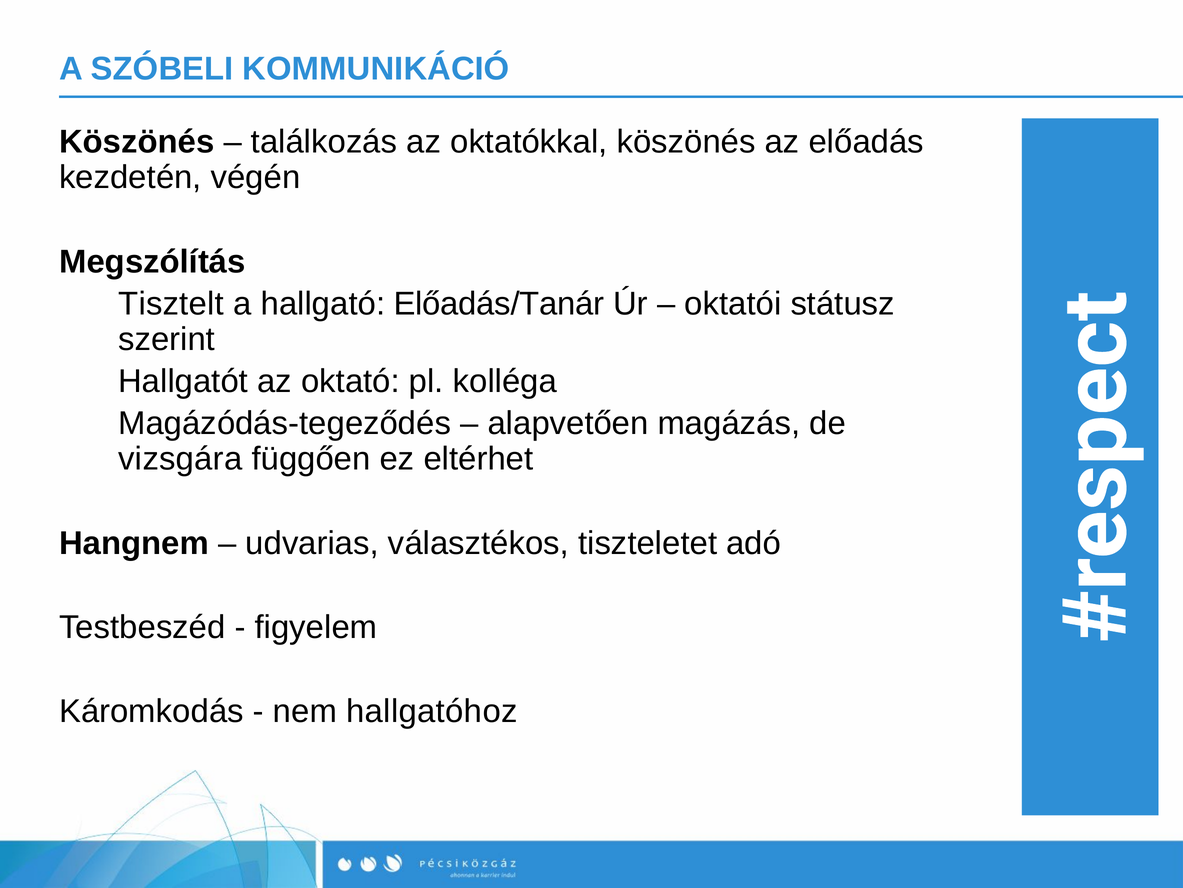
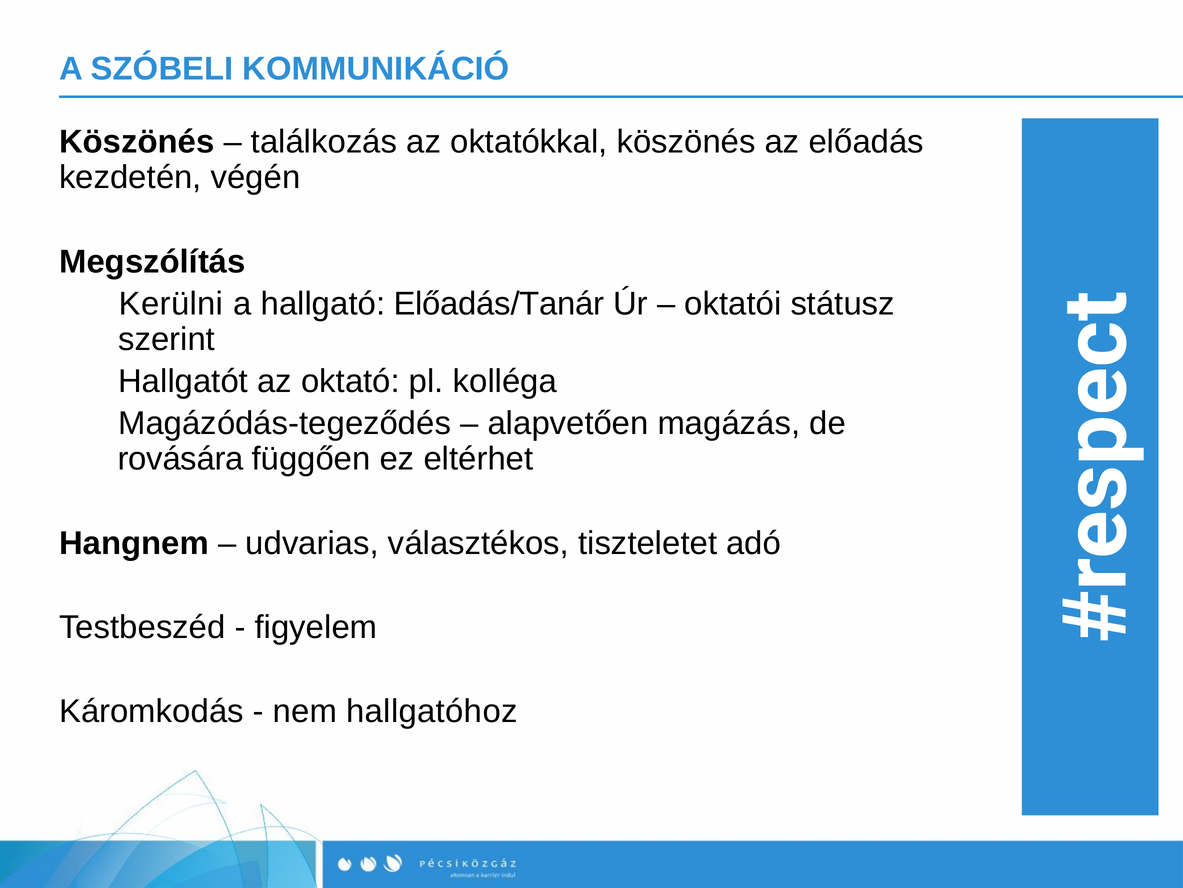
Tisztelt: Tisztelt -> Kerülni
vizsgára: vizsgára -> rovására
